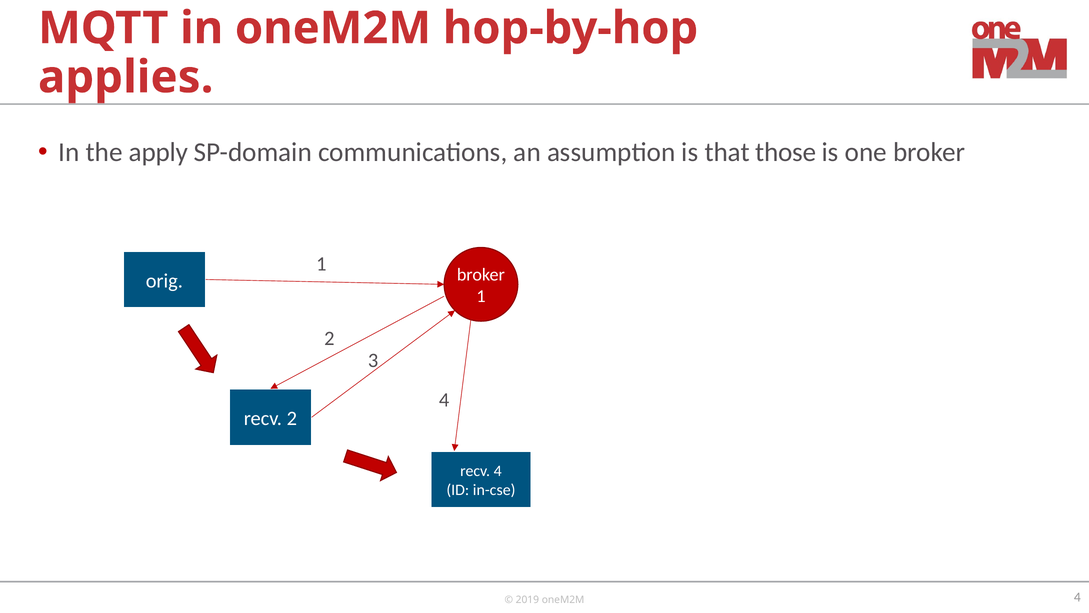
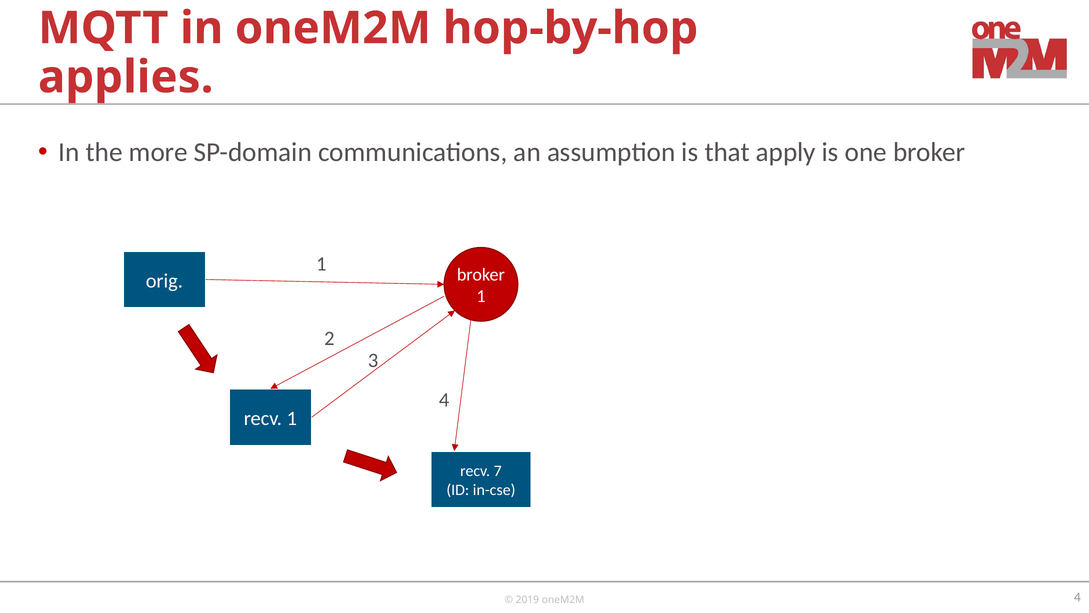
apply: apply -> more
those: those -> apply
recv 2: 2 -> 1
recv 4: 4 -> 7
